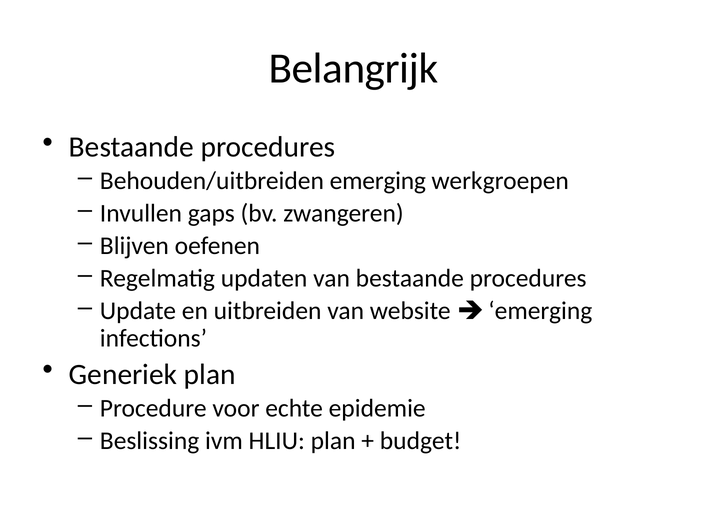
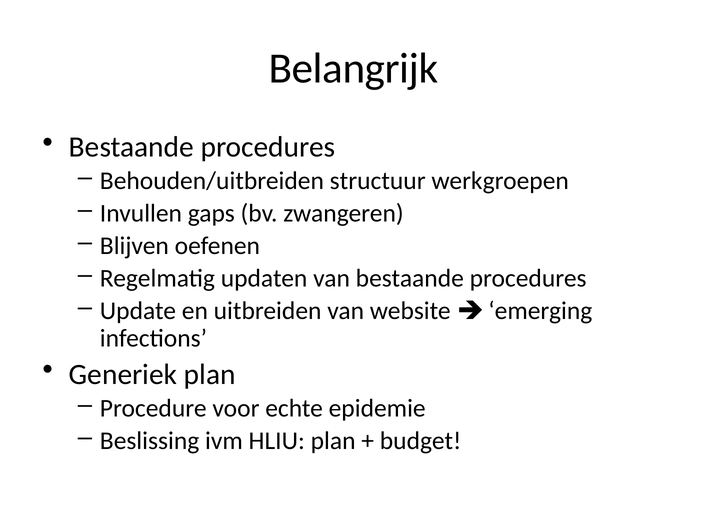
Behouden/uitbreiden emerging: emerging -> structuur
